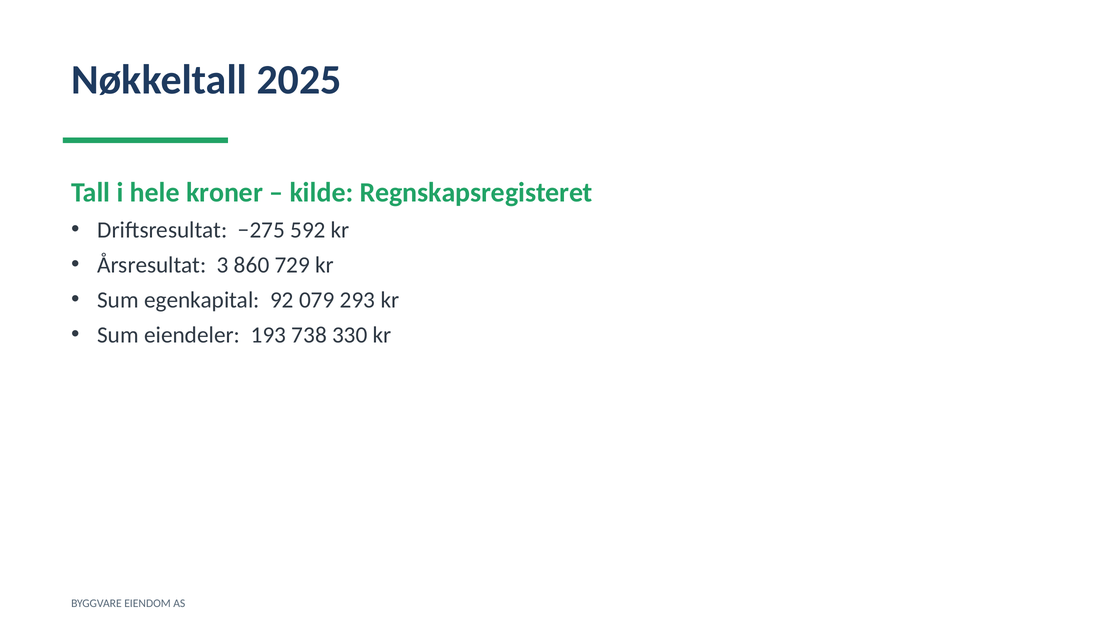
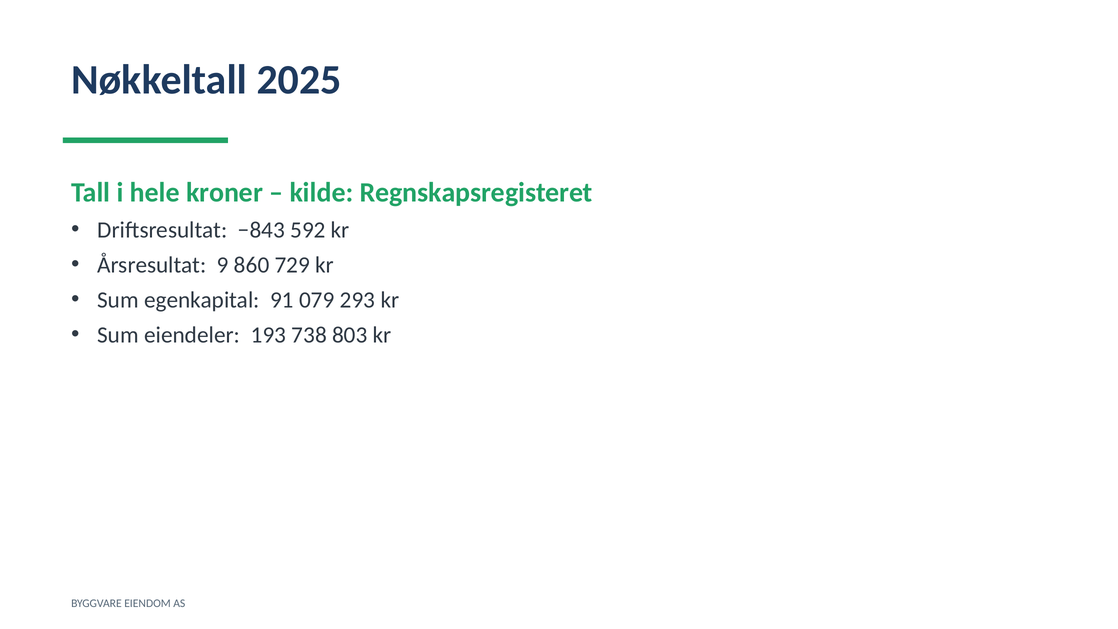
−275: −275 -> −843
3: 3 -> 9
92: 92 -> 91
330: 330 -> 803
